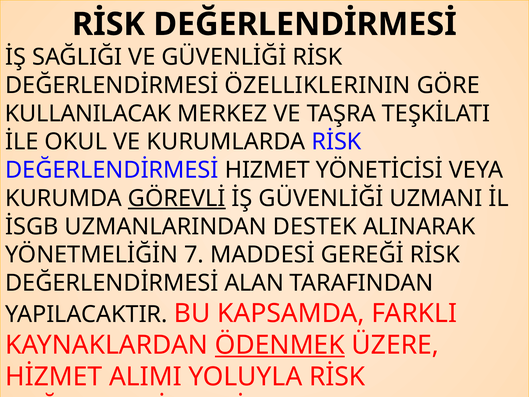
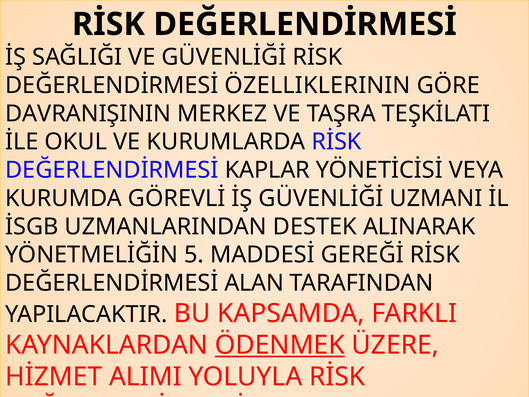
KULLANILACAK: KULLANILACAK -> DAVRANIŞININ
HIZMET: HIZMET -> KAPLAR
GÖREVLİ underline: present -> none
7: 7 -> 5
